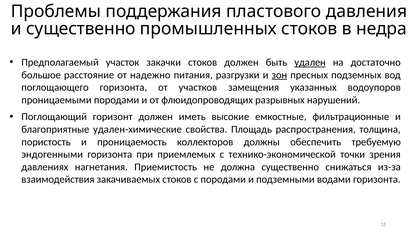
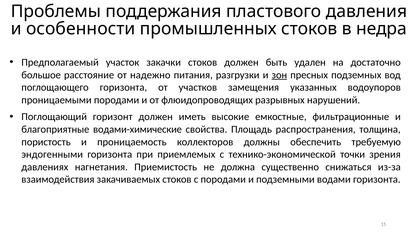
и существенно: существенно -> особенности
удален underline: present -> none
удален-химические: удален-химические -> водами-химические
